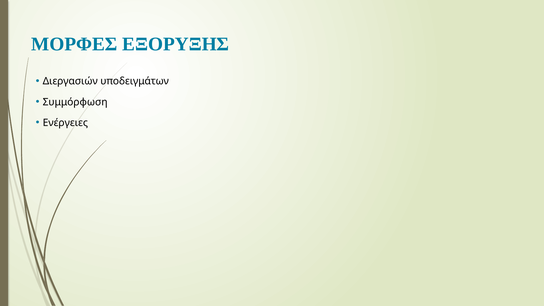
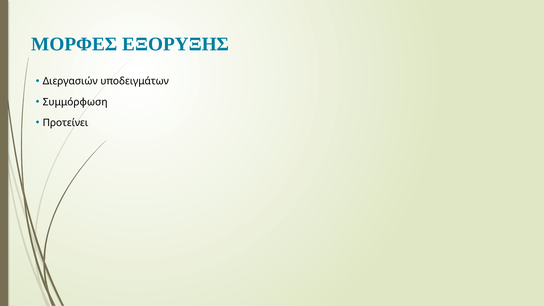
Ενέργειες: Ενέργειες -> Προτείνει
